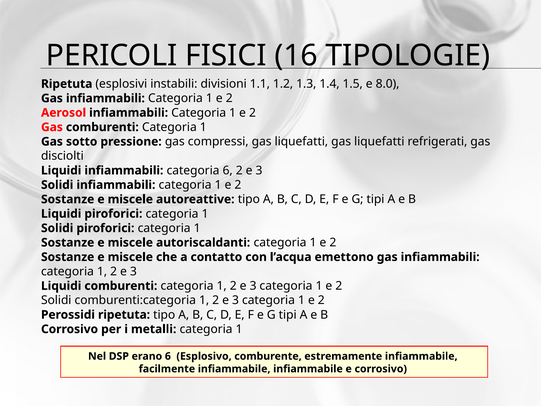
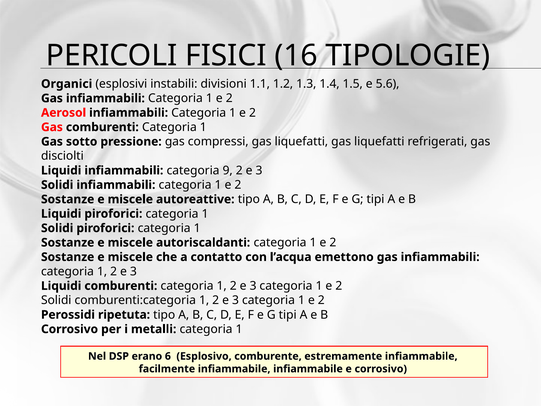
Ripetuta at (67, 84): Ripetuta -> Organici
8.0: 8.0 -> 5.6
categoria 6: 6 -> 9
